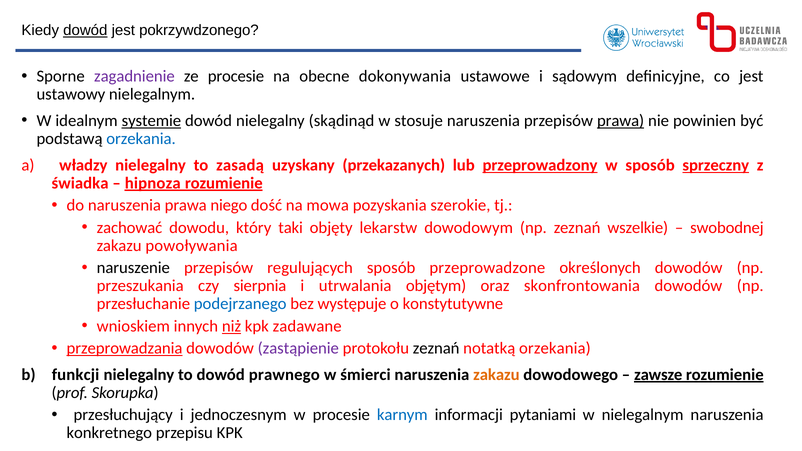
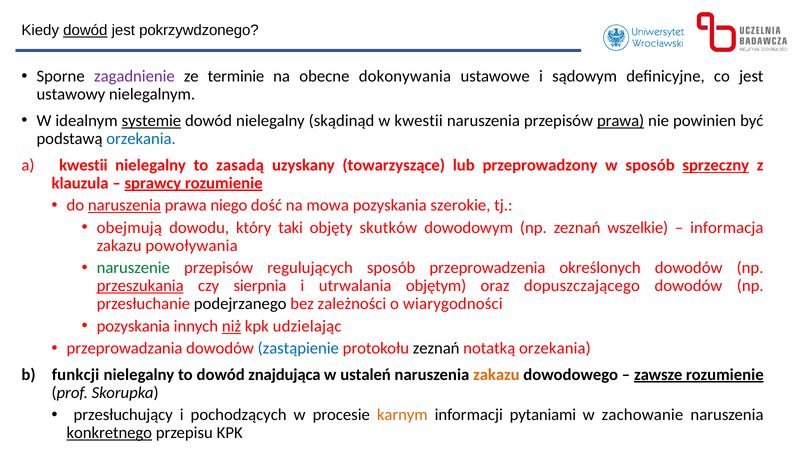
ze procesie: procesie -> terminie
w stosuje: stosuje -> kwestii
władzy at (83, 165): władzy -> kwestii
przekazanych: przekazanych -> towarzyszące
przeprowadzony underline: present -> none
świadka: świadka -> klauzula
hipnoza: hipnoza -> sprawcy
naruszenia at (124, 205) underline: none -> present
zachować: zachować -> obejmują
lekarstw: lekarstw -> skutków
swobodnej: swobodnej -> informacja
naruszenie colour: black -> green
przeprowadzone: przeprowadzone -> przeprowadzenia
przeszukania underline: none -> present
skonfrontowania: skonfrontowania -> dopuszczającego
podejrzanego colour: blue -> black
występuje: występuje -> zależności
konstytutywne: konstytutywne -> wiarygodności
wnioskiem at (133, 326): wnioskiem -> pozyskania
zadawane: zadawane -> udzielając
przeprowadzania underline: present -> none
zastąpienie colour: purple -> blue
prawnego: prawnego -> znajdująca
śmierci: śmierci -> ustaleń
jednoczesnym: jednoczesnym -> pochodzących
karnym colour: blue -> orange
w nielegalnym: nielegalnym -> zachowanie
konkretnego underline: none -> present
